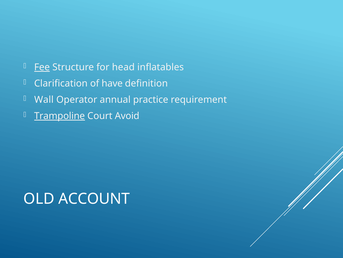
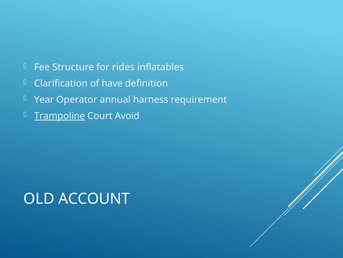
Fee underline: present -> none
head: head -> rides
Wall: Wall -> Year
practice: practice -> harness
